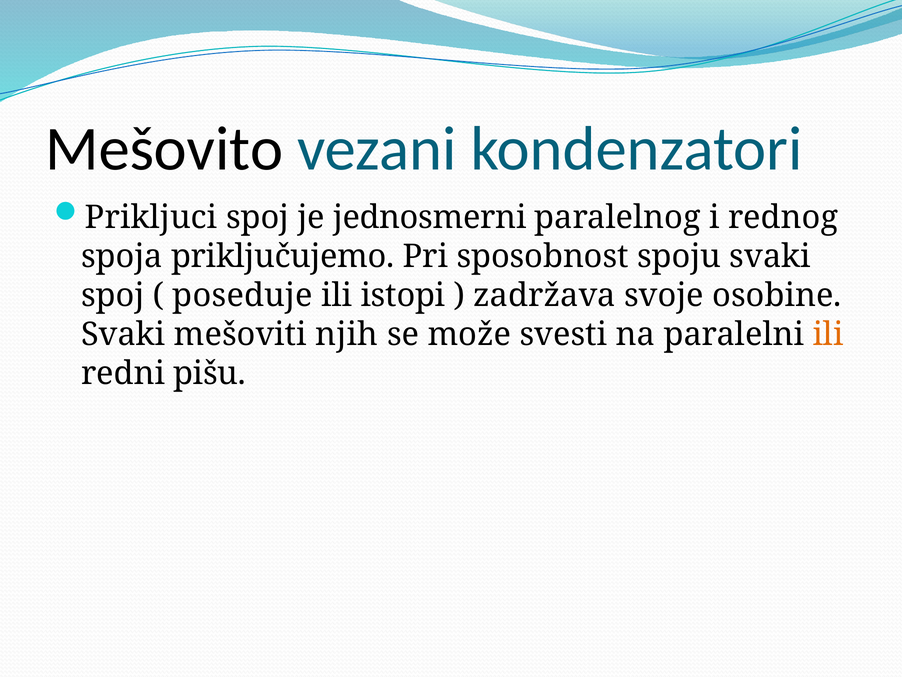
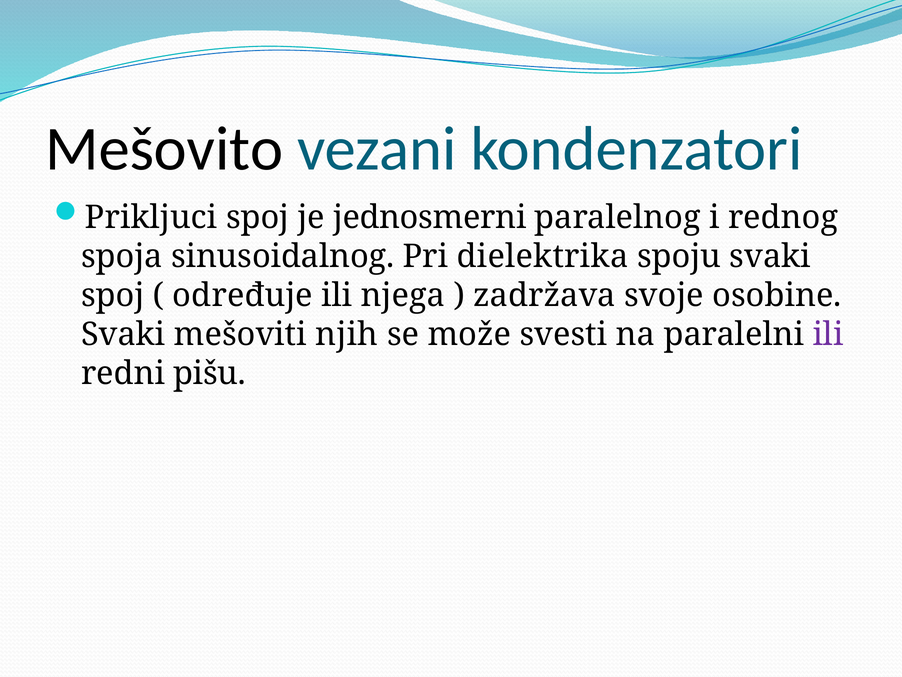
priključujemo: priključujemo -> sinusoidalnog
sposobnost: sposobnost -> dielektrika
poseduje: poseduje -> određuje
istopi: istopi -> njega
ili at (828, 334) colour: orange -> purple
